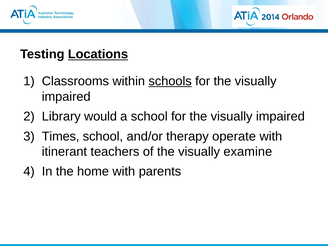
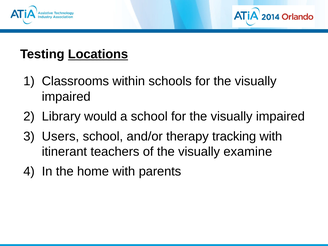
schools underline: present -> none
Times: Times -> Users
operate: operate -> tracking
